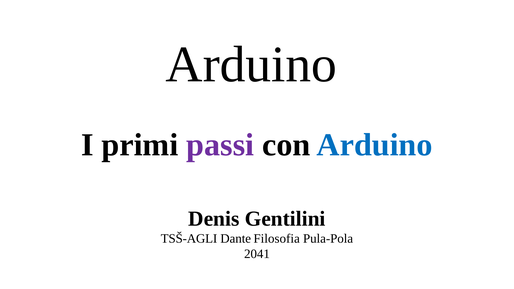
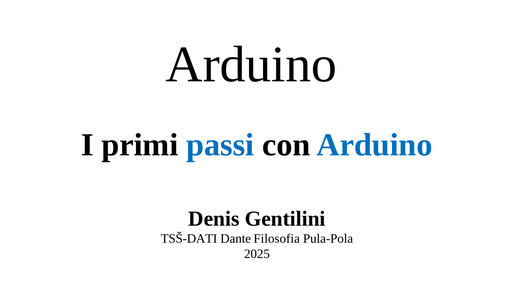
passi colour: purple -> blue
TSŠ-AGLI: TSŠ-AGLI -> TSŠ-DATI
2041: 2041 -> 2025
